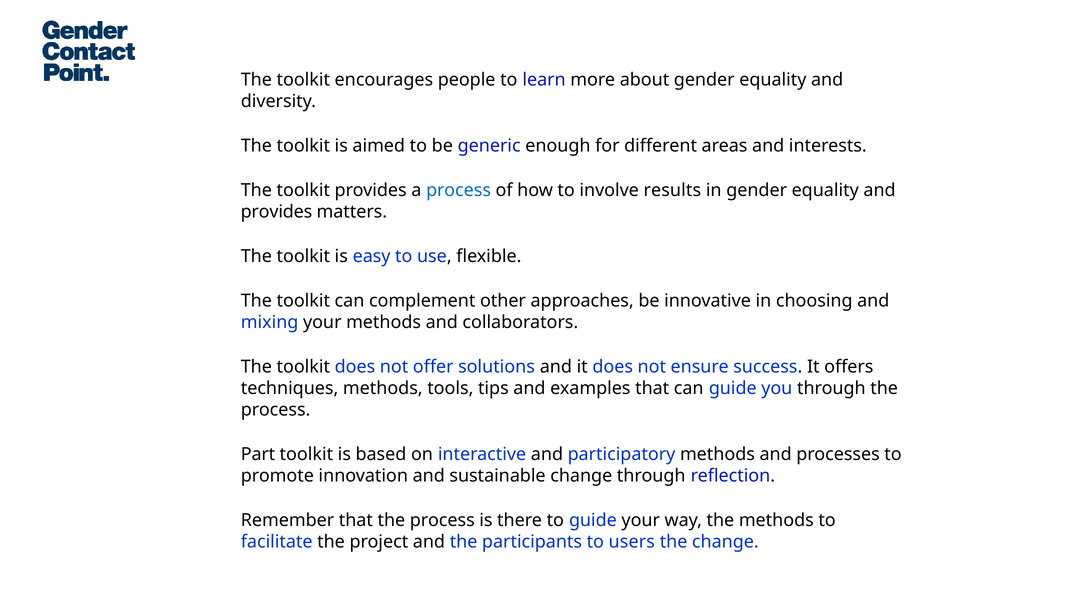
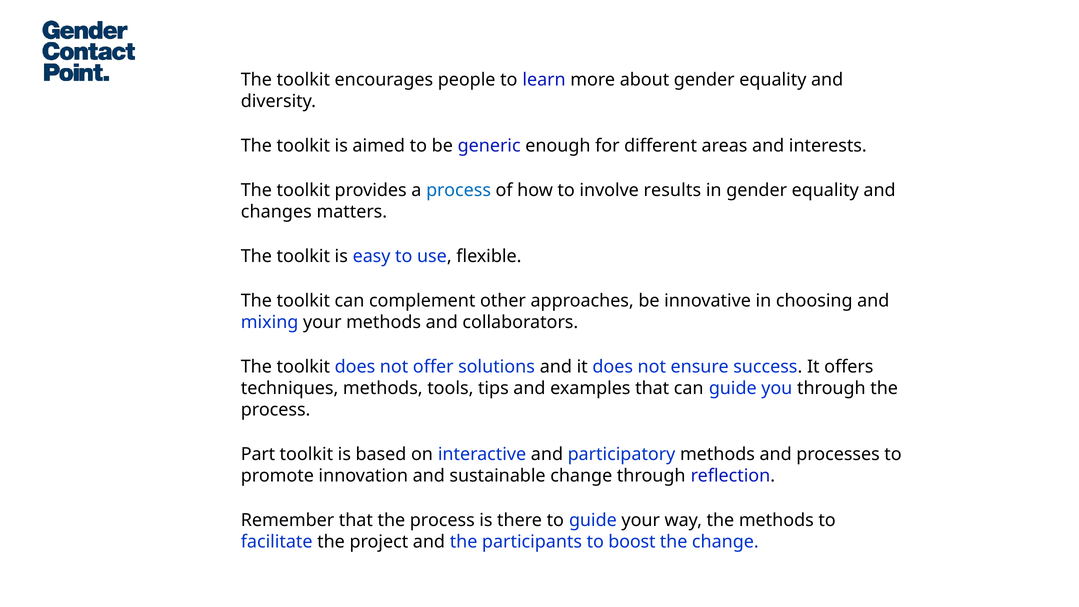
provides at (276, 212): provides -> changes
users: users -> boost
